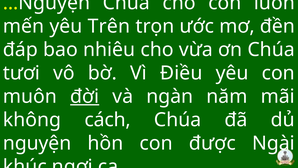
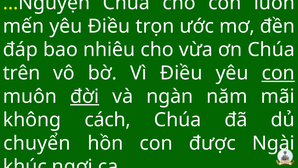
yêu Trên: Trên -> Điều
tươi: tươi -> trên
con at (278, 73) underline: none -> present
nguyện: nguyện -> chuyển
